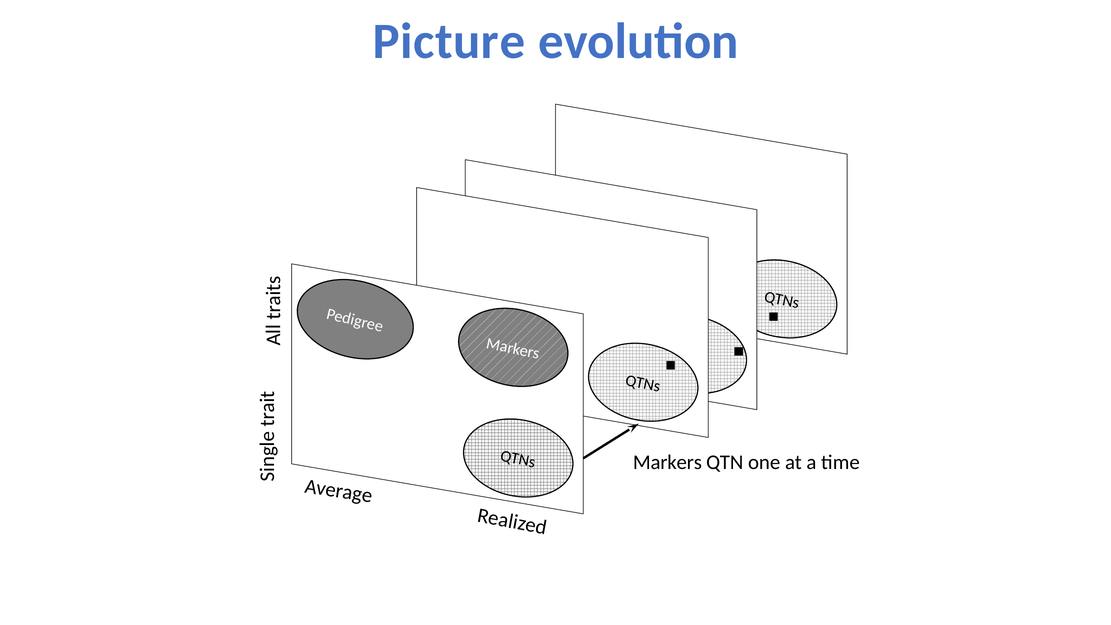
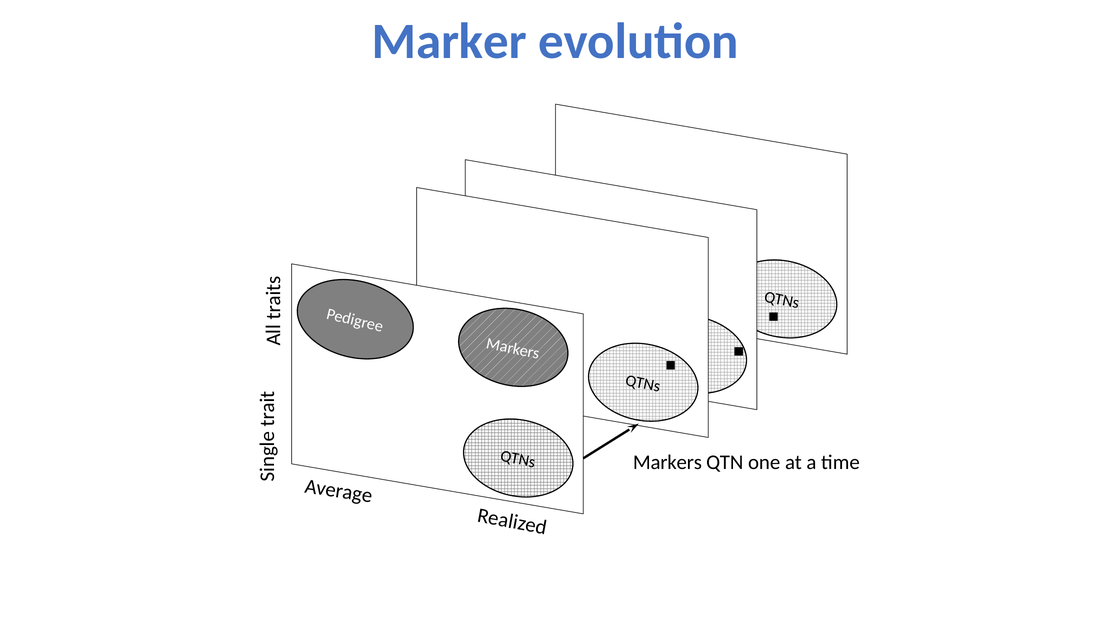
Picture: Picture -> Marker
